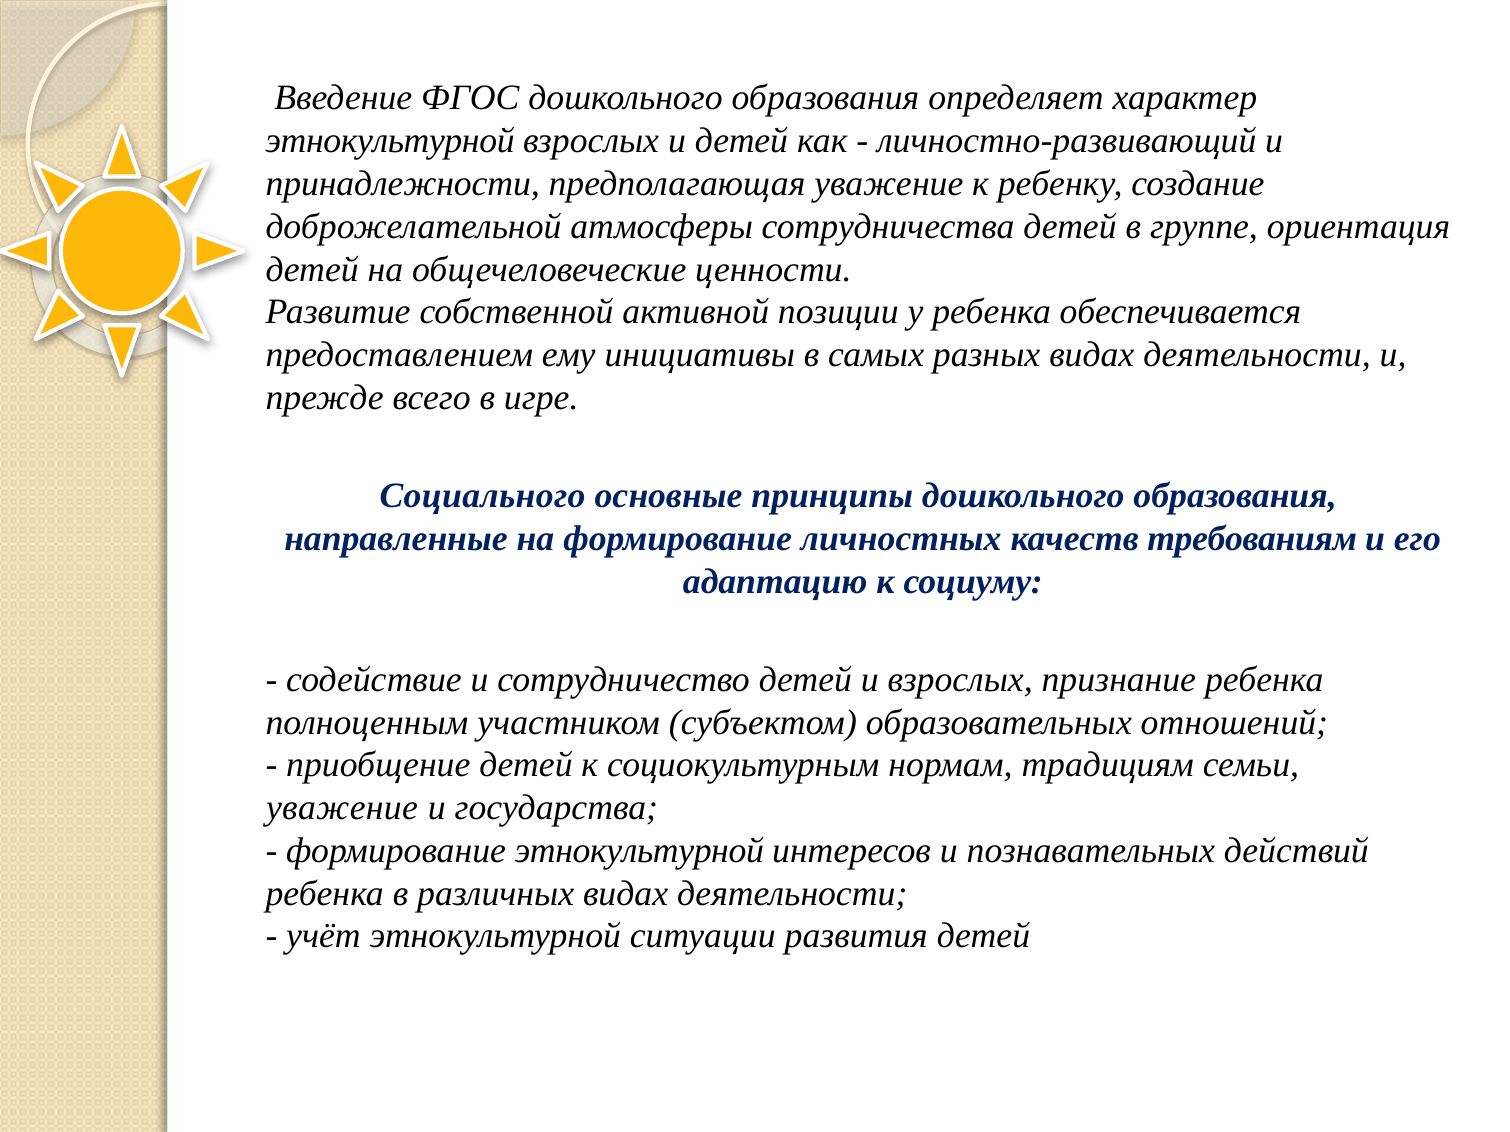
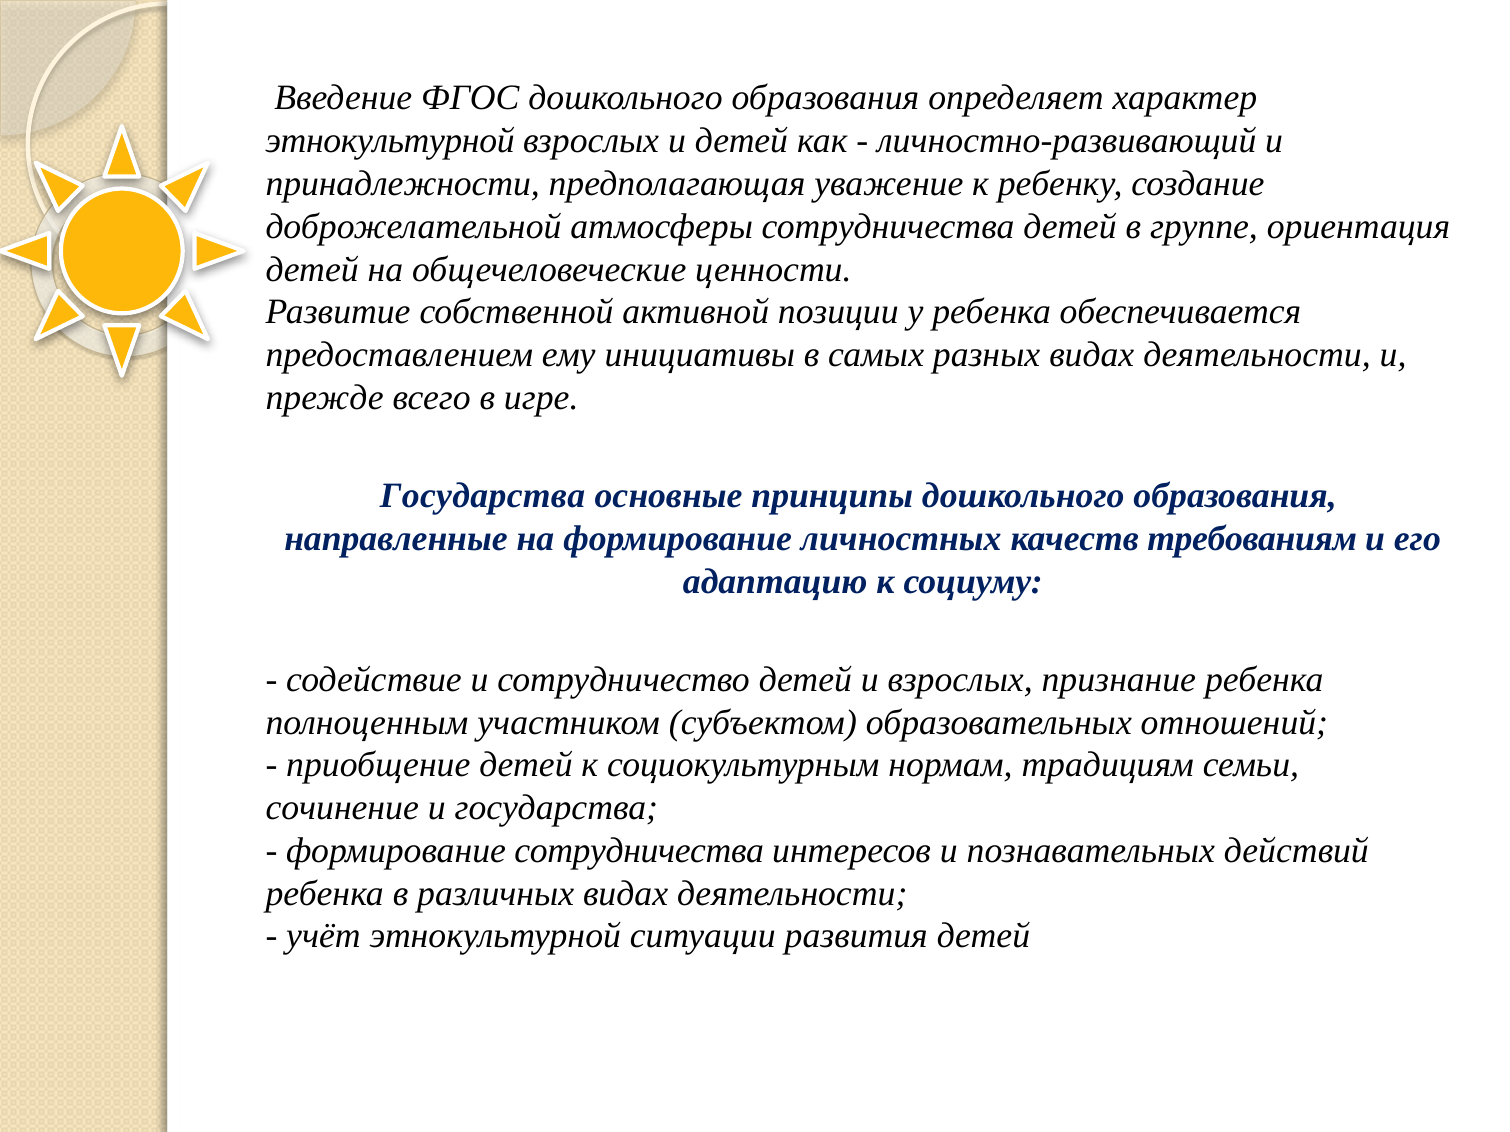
Социального at (483, 496): Социального -> Государства
уважение at (342, 808): уважение -> сочинение
формирование этнокультурной: этнокультурной -> сотрудничества
